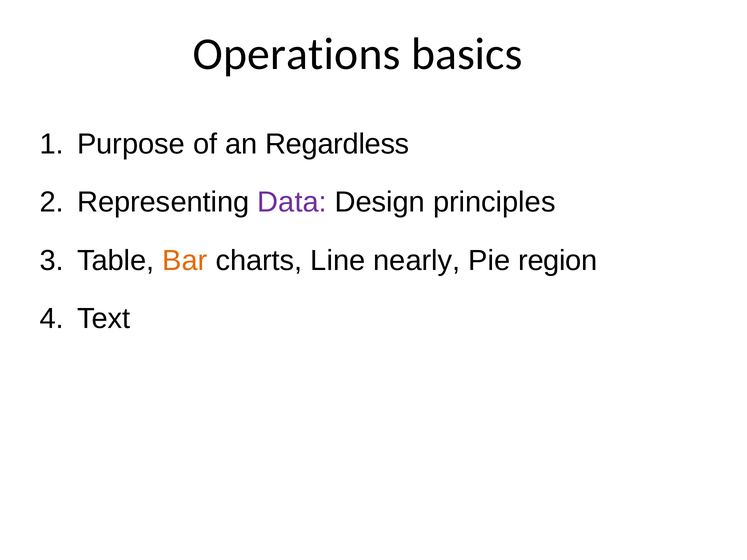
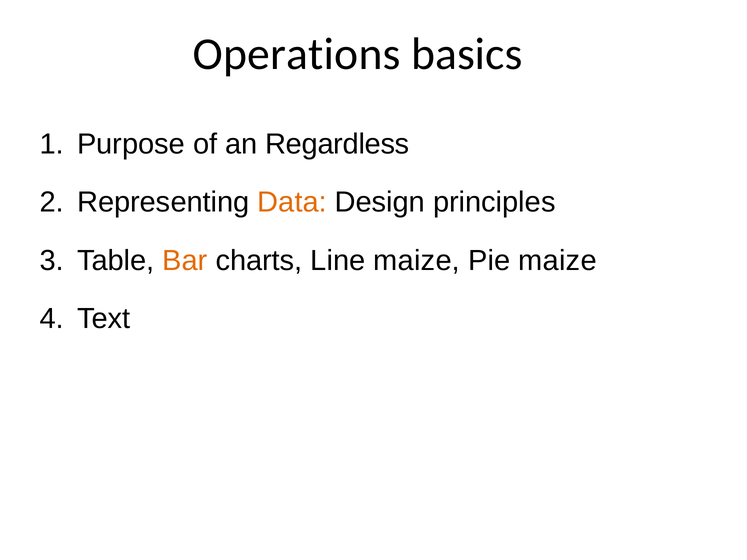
Data colour: purple -> orange
Line nearly: nearly -> maize
Pie region: region -> maize
